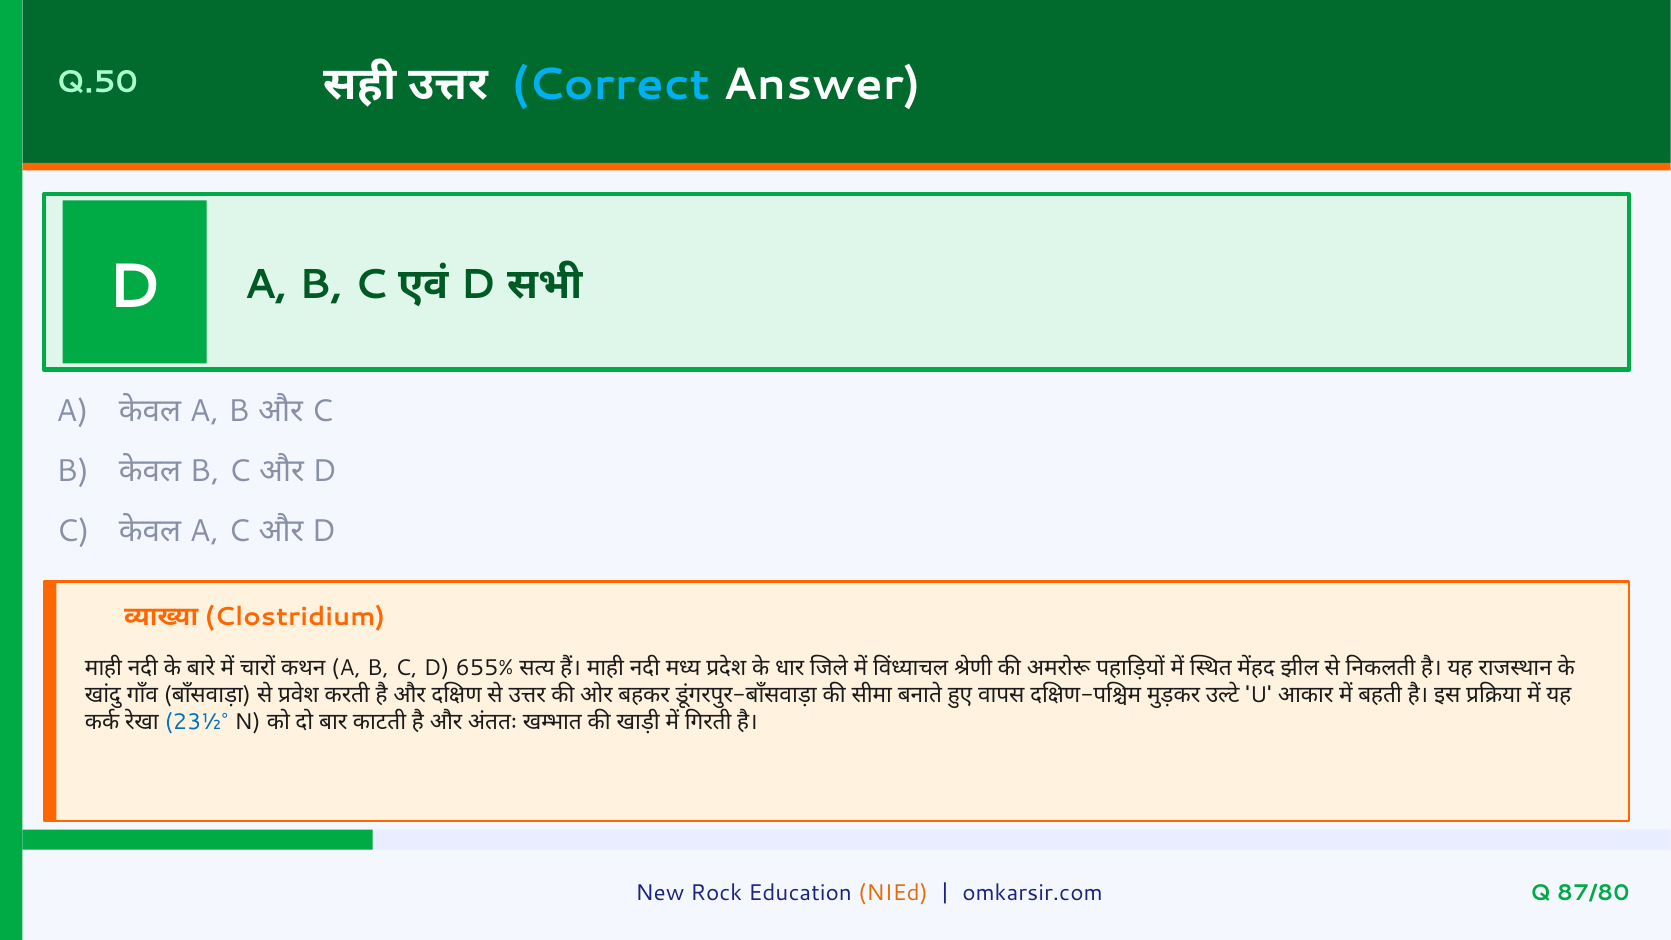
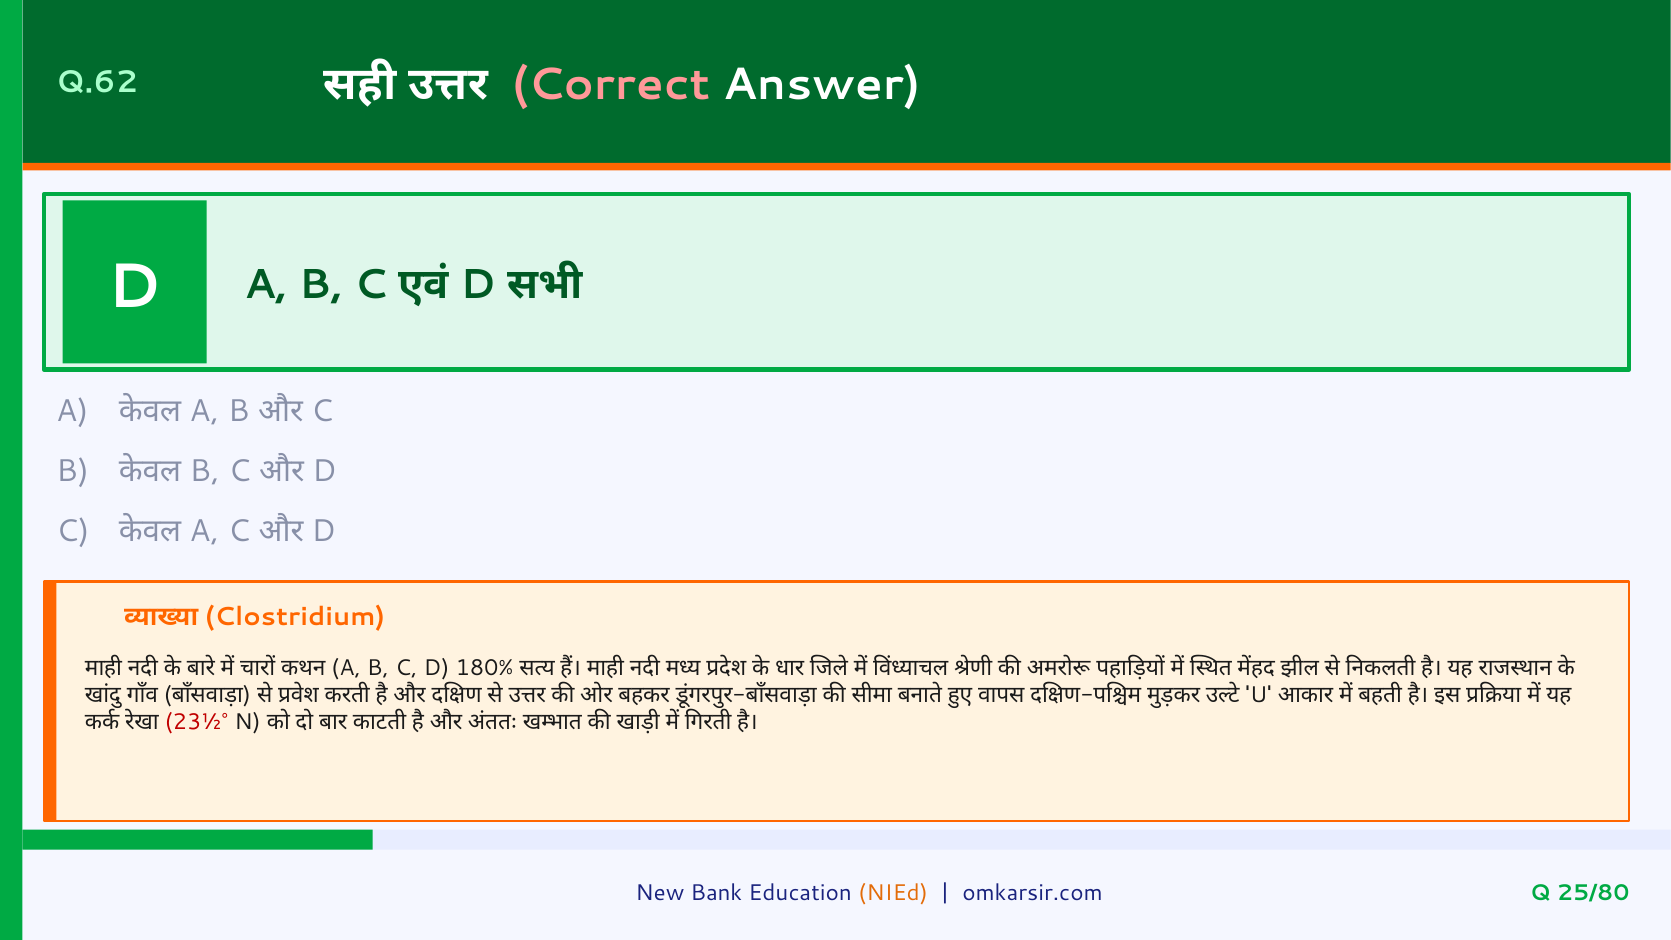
Q.50: Q.50 -> Q.62
Correct colour: light blue -> pink
655%: 655% -> 180%
23½° colour: blue -> red
Rock: Rock -> Bank
87/80: 87/80 -> 25/80
